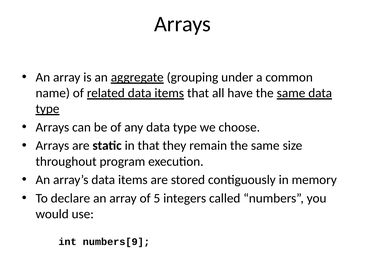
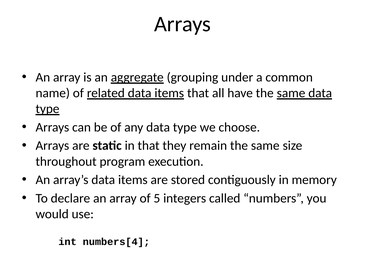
numbers[9: numbers[9 -> numbers[4
